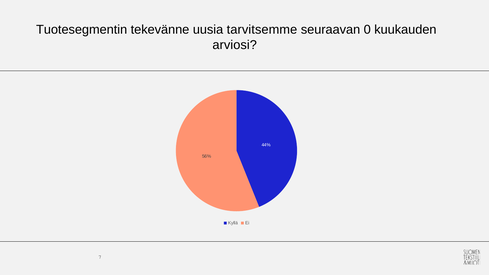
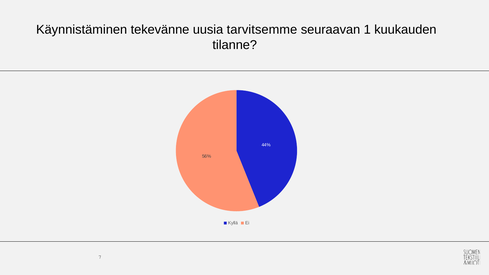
Tuotesegmentin: Tuotesegmentin -> Käynnistäminen
0: 0 -> 1
arviosi: arviosi -> tilanne
